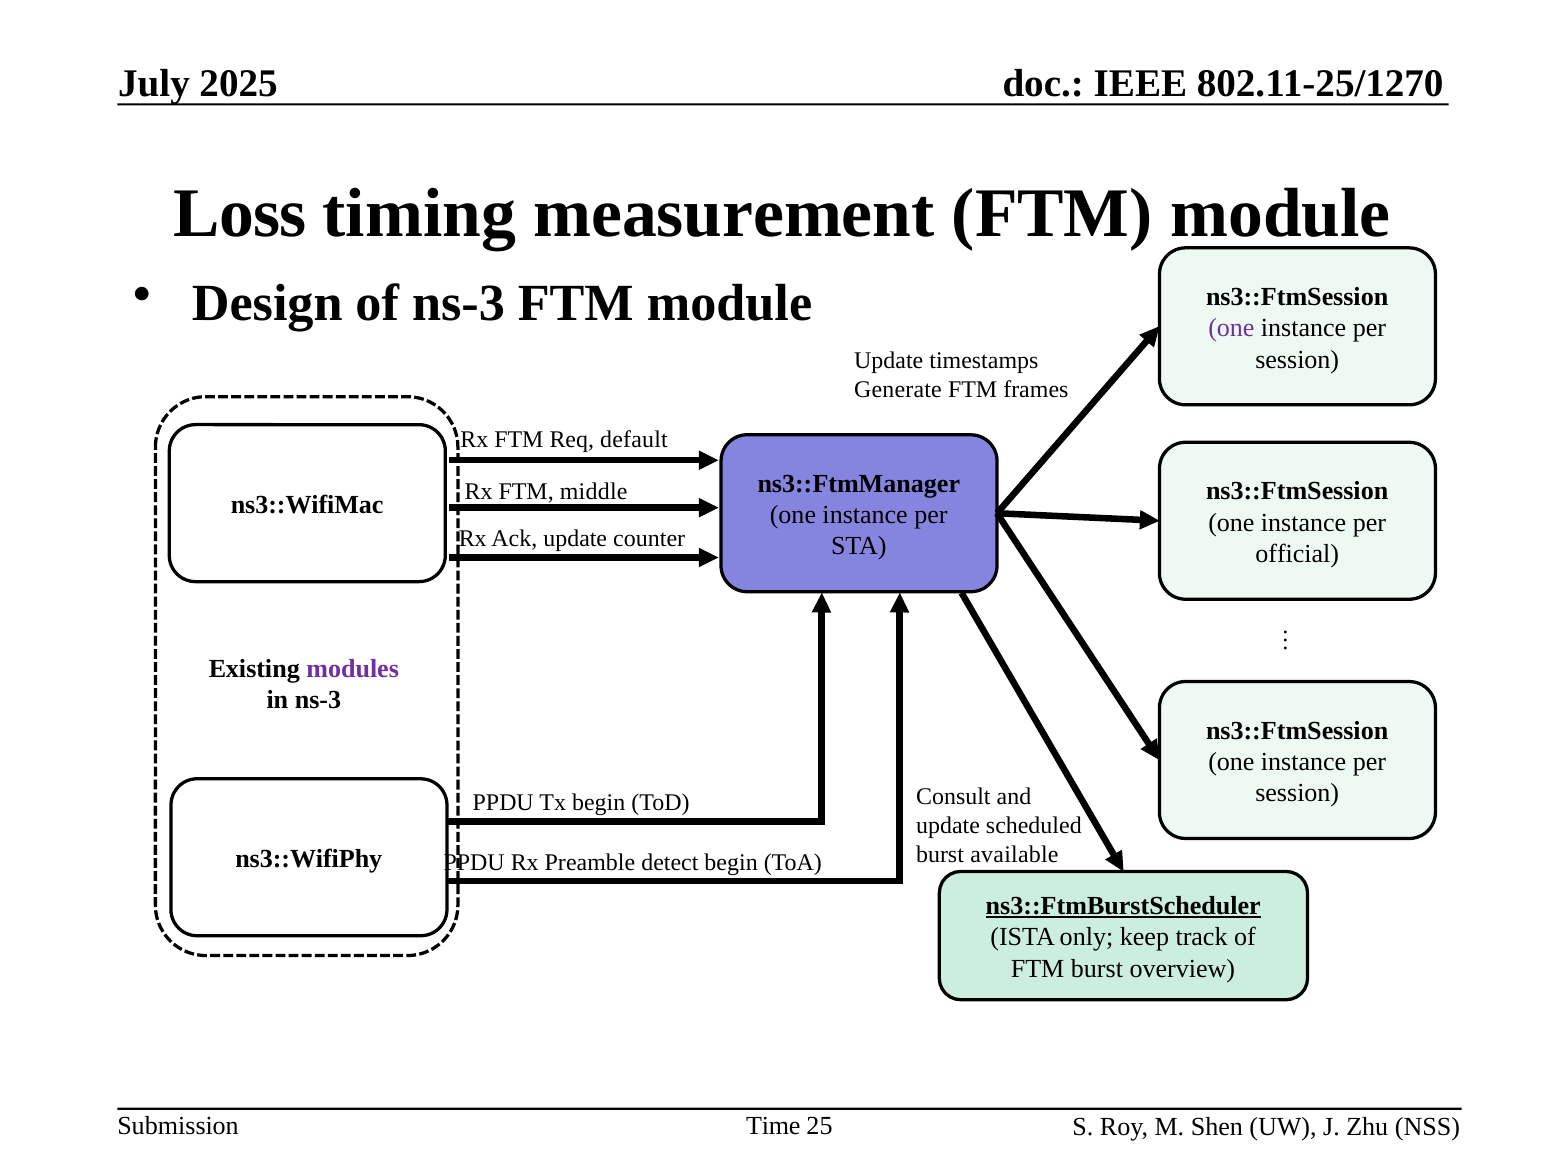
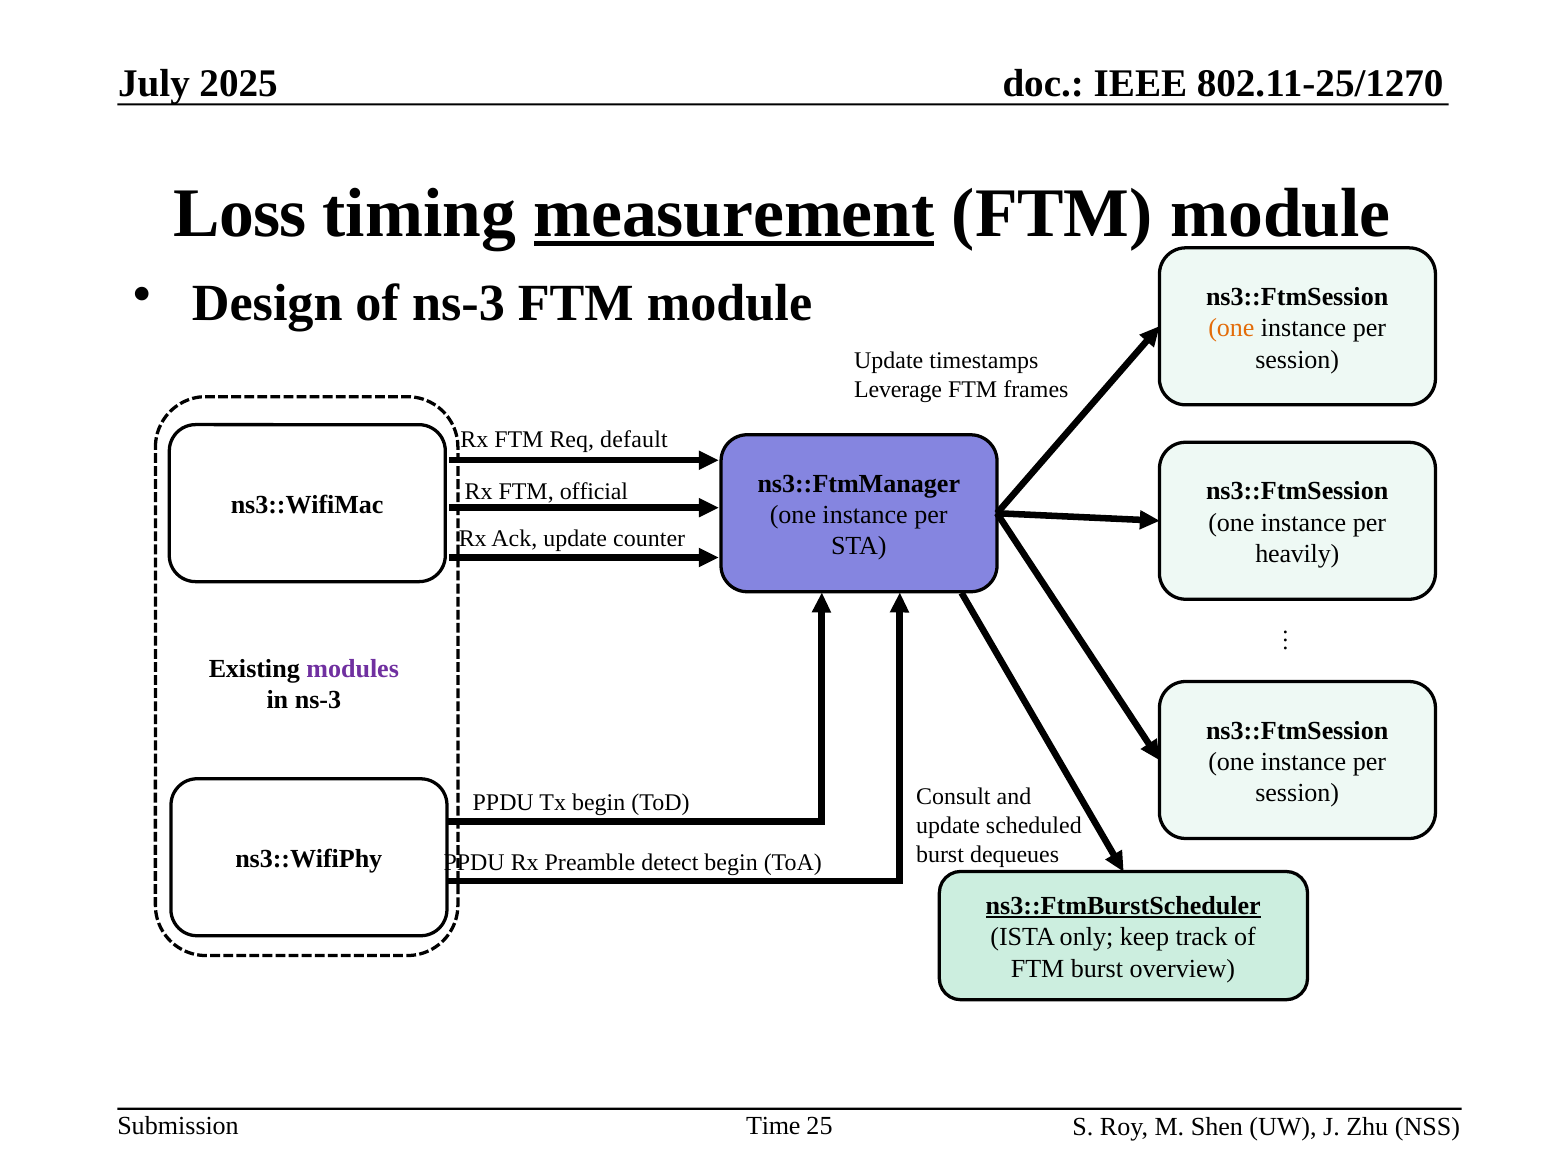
measurement underline: none -> present
one at (1231, 328) colour: purple -> orange
Generate: Generate -> Leverage
middle: middle -> official
official: official -> heavily
available: available -> dequeues
